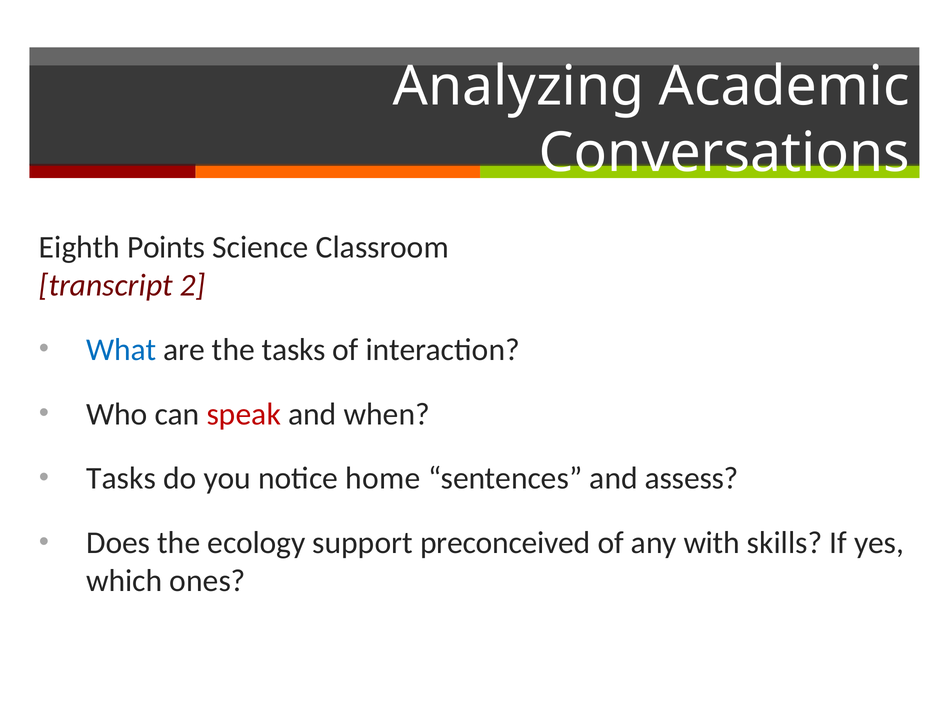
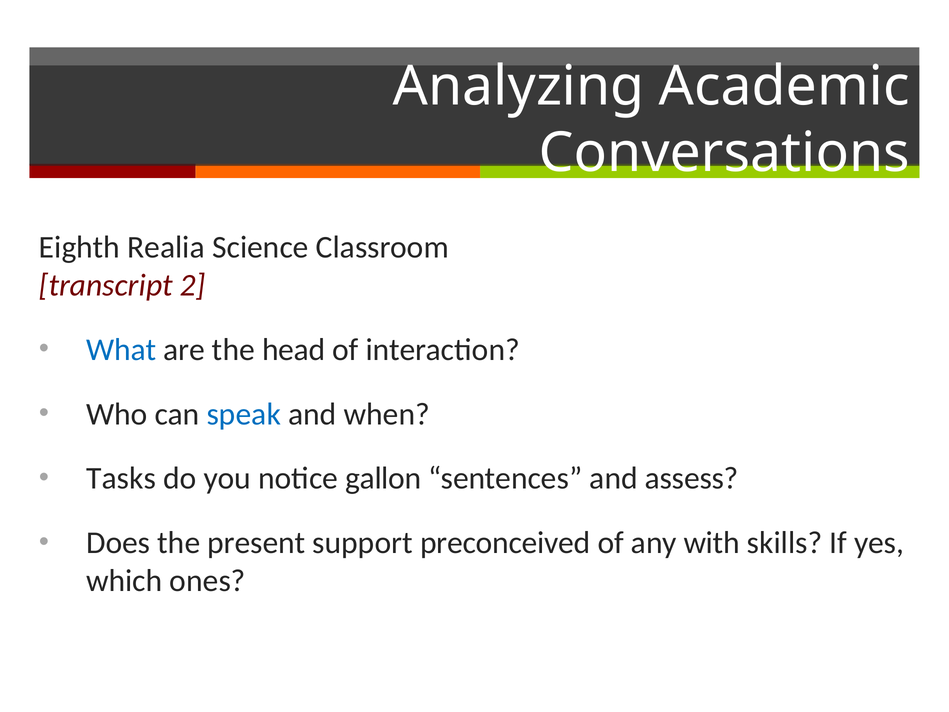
Points: Points -> Realia
the tasks: tasks -> head
speak colour: red -> blue
home: home -> gallon
ecology: ecology -> present
